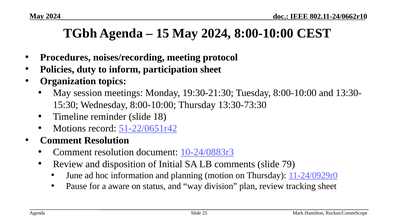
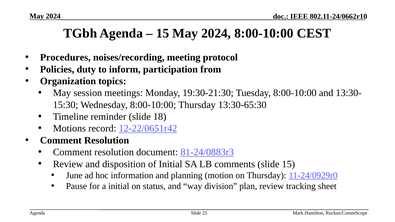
participation sheet: sheet -> from
13:30-73:30: 13:30-73:30 -> 13:30-65:30
51-22/0651r42: 51-22/0651r42 -> 12-22/0651r42
10-24/0883r3: 10-24/0883r3 -> 81-24/0883r3
slide 79: 79 -> 15
a aware: aware -> initial
